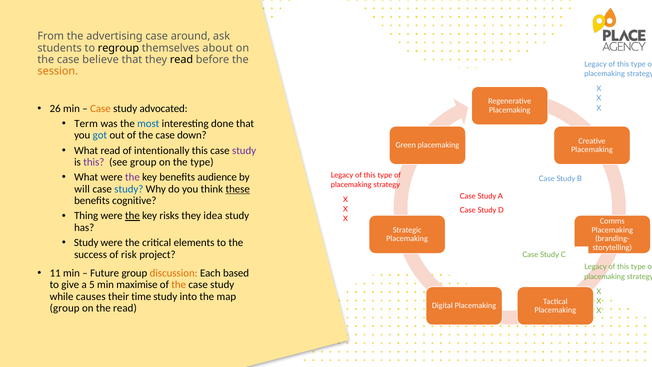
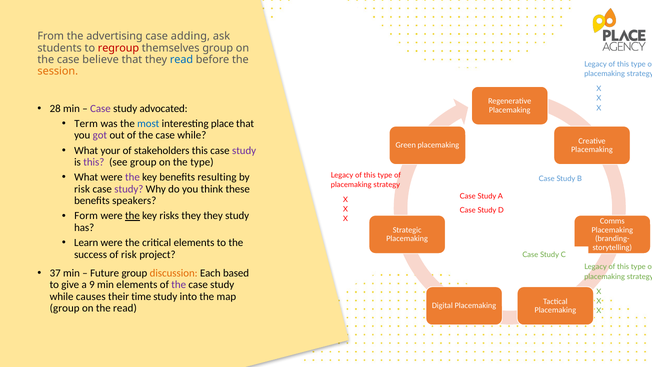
around: around -> adding
regroup colour: black -> red
themselves about: about -> group
read at (181, 60) colour: black -> blue
26: 26 -> 28
Case at (100, 108) colour: orange -> purple
done: done -> place
got colour: blue -> purple
case down: down -> while
What read: read -> your
intentionally: intentionally -> stakeholders
audience: audience -> resulting
will at (82, 189): will -> risk
study at (129, 189) colour: blue -> purple
these underline: present -> none
cognitive: cognitive -> speakers
Thing: Thing -> Form
they idea: idea -> they
Study at (86, 243): Study -> Learn
11: 11 -> 37
5: 5 -> 9
min maximise: maximise -> elements
the at (179, 285) colour: orange -> purple
